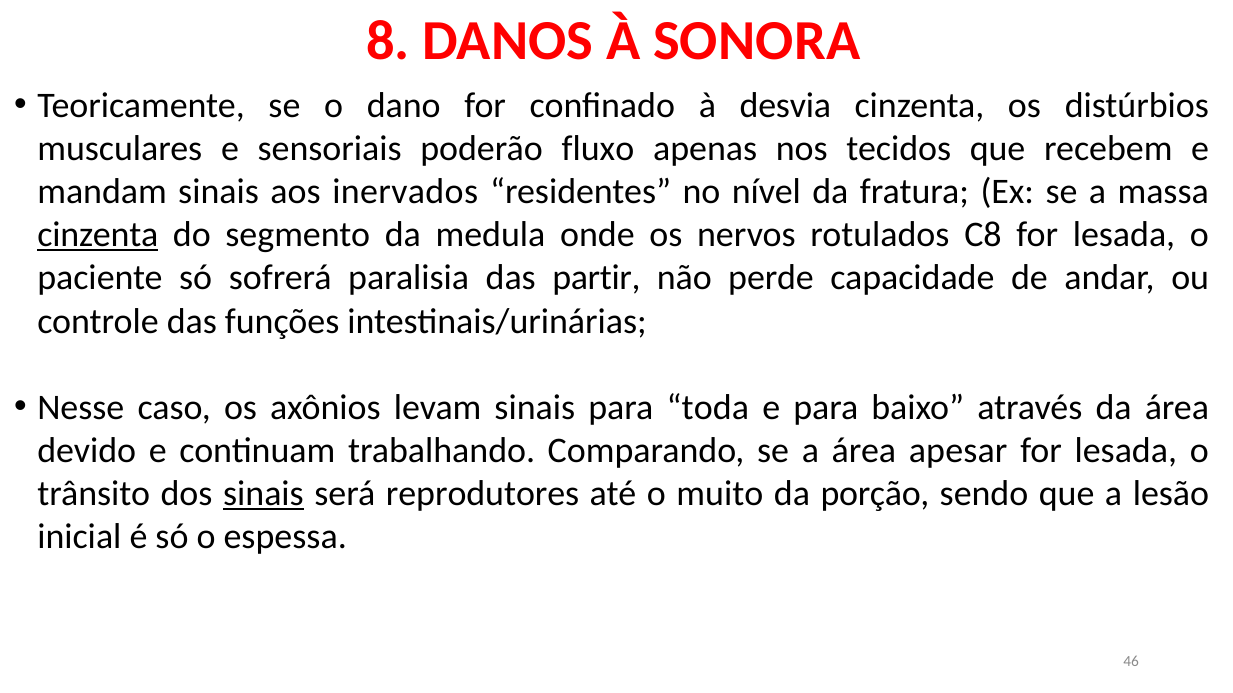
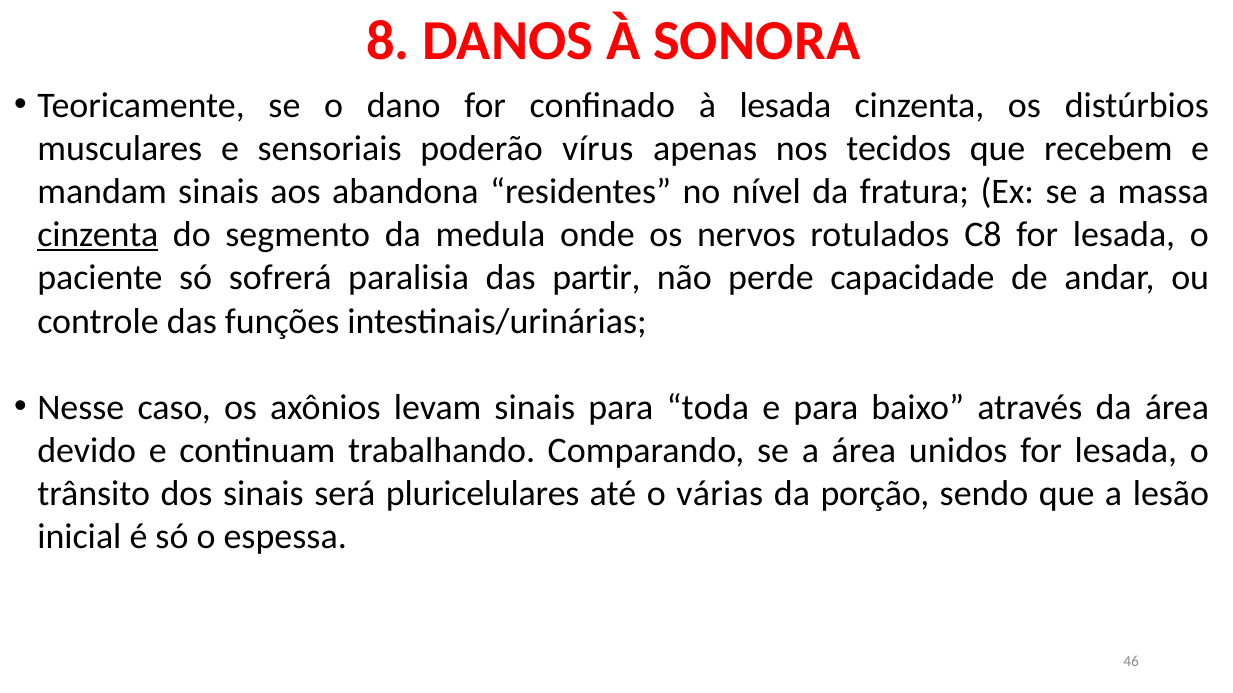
à desvia: desvia -> lesada
fluxo: fluxo -> vírus
inervados: inervados -> abandona
apesar: apesar -> unidos
sinais at (263, 494) underline: present -> none
reprodutores: reprodutores -> pluricelulares
muito: muito -> várias
